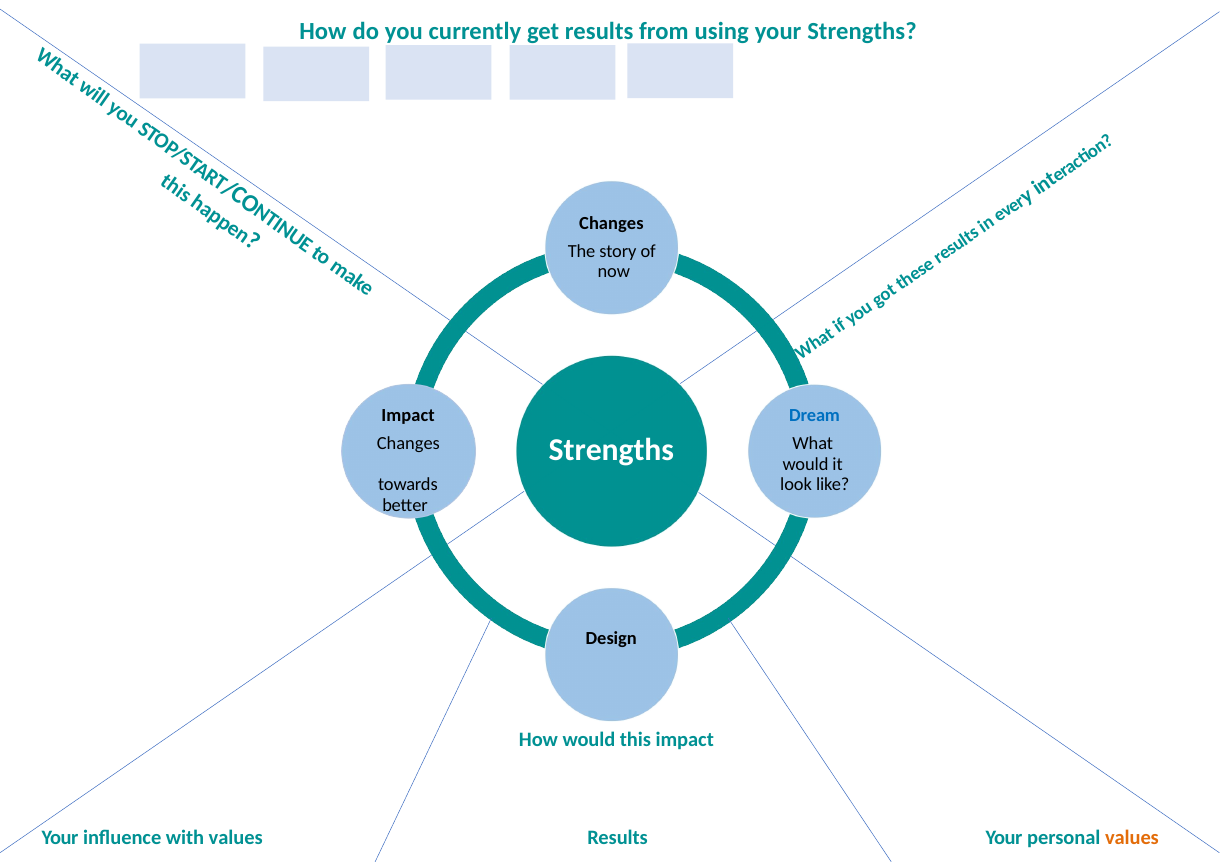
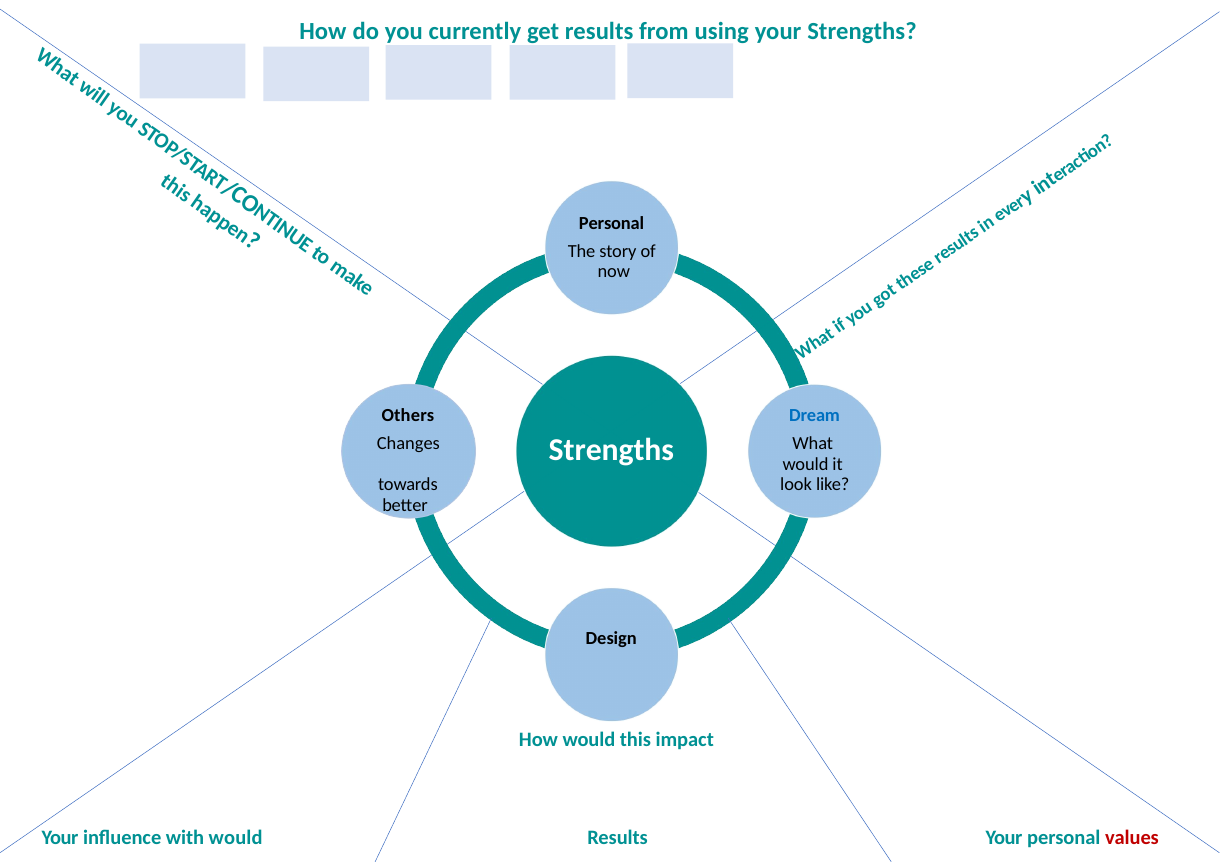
Changes at (611, 223): Changes -> Personal
Impact at (408, 416): Impact -> Others
with values: values -> would
values at (1132, 839) colour: orange -> red
